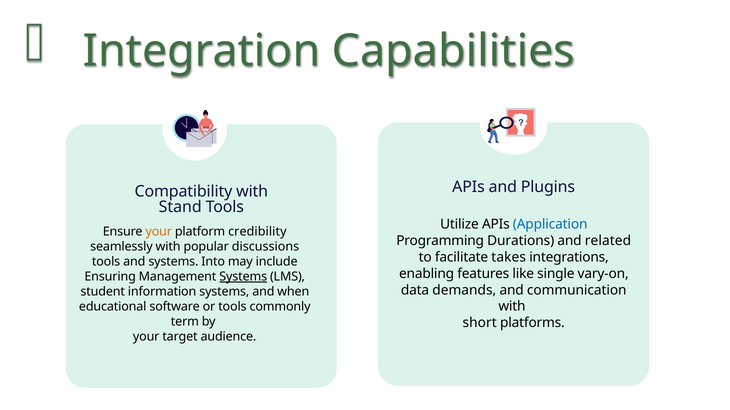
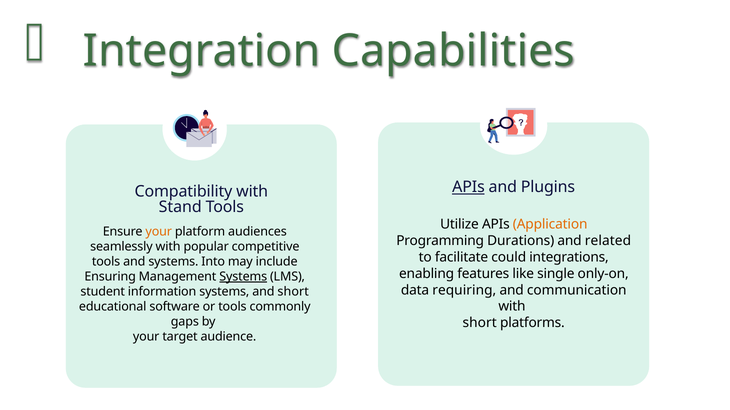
APIs at (469, 187) underline: none -> present
Application colour: blue -> orange
credibility: credibility -> audiences
discussions: discussions -> competitive
takes: takes -> could
vary-on: vary-on -> only-on
demands: demands -> requiring
and when: when -> short
term: term -> gaps
